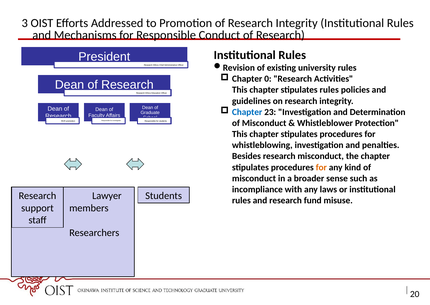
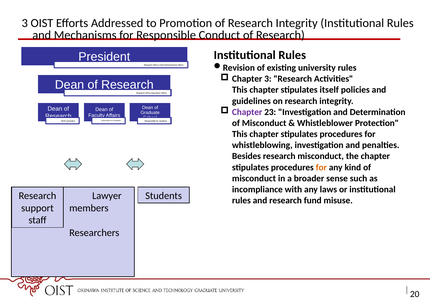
Chapter 0: 0 -> 3
stipulates rules: rules -> itself
Chapter at (247, 112) colour: blue -> purple
